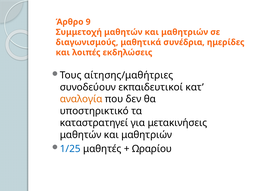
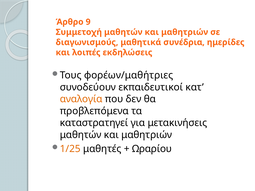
αίτησης/μαθήτριες: αίτησης/μαθήτριες -> φορέων/μαθήτριες
υποστηρικτικό: υποστηρικτικό -> προβλεπόμενα
1/25 colour: blue -> orange
